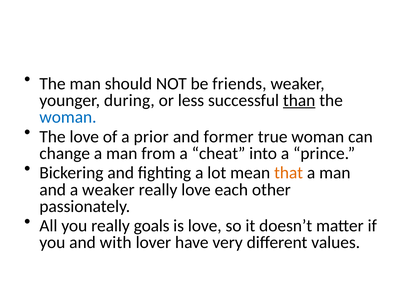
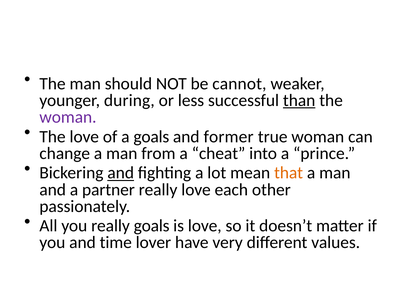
friends: friends -> cannot
woman at (68, 117) colour: blue -> purple
a prior: prior -> goals
and at (121, 173) underline: none -> present
a weaker: weaker -> partner
with: with -> time
